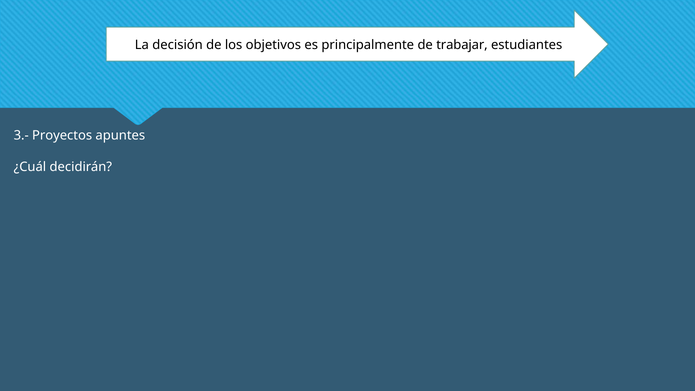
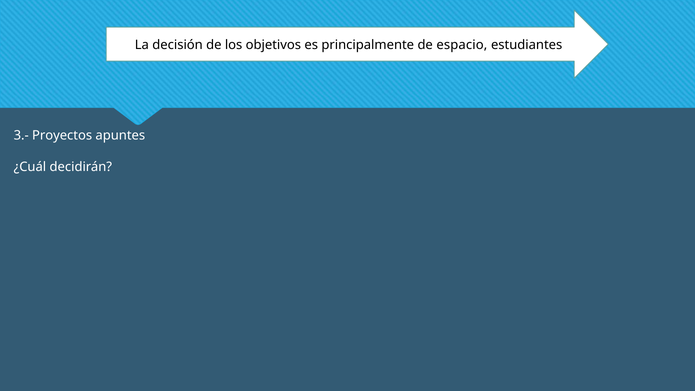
trabajar: trabajar -> espacio
